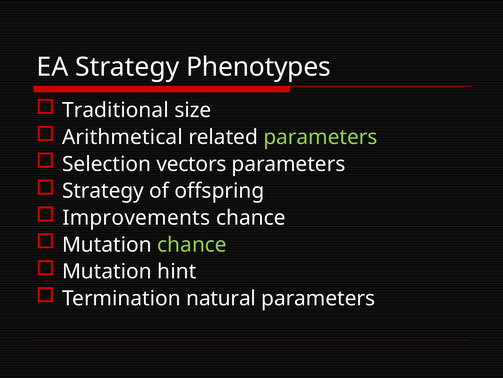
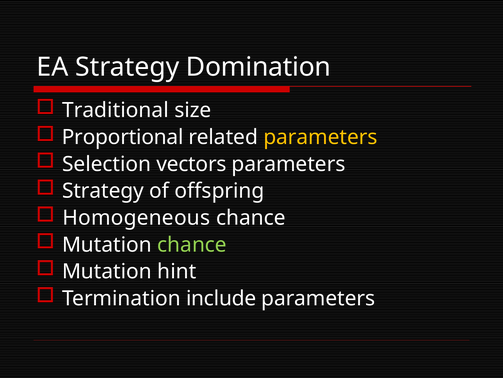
Phenotypes: Phenotypes -> Domination
Arithmetical: Arithmetical -> Proportional
parameters at (320, 137) colour: light green -> yellow
Improvements: Improvements -> Homogeneous
natural: natural -> include
